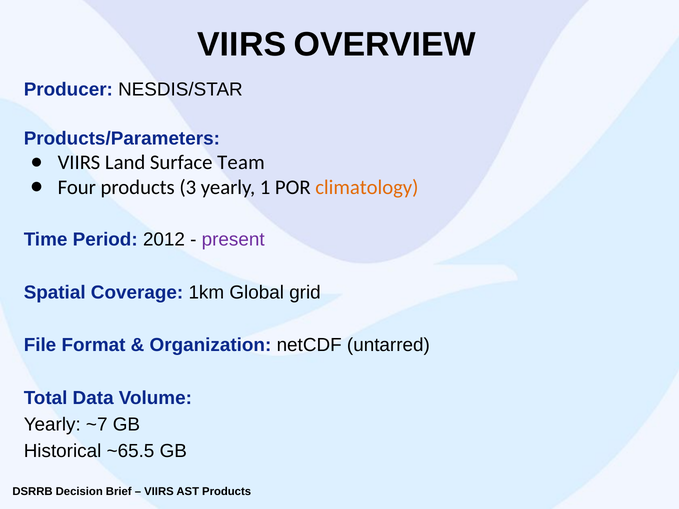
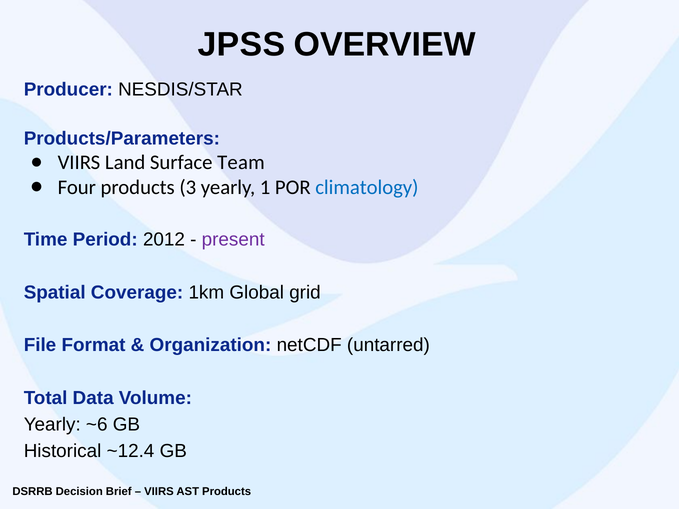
VIIRS at (242, 45): VIIRS -> JPSS
climatology colour: orange -> blue
~7: ~7 -> ~6
~65.5: ~65.5 -> ~12.4
